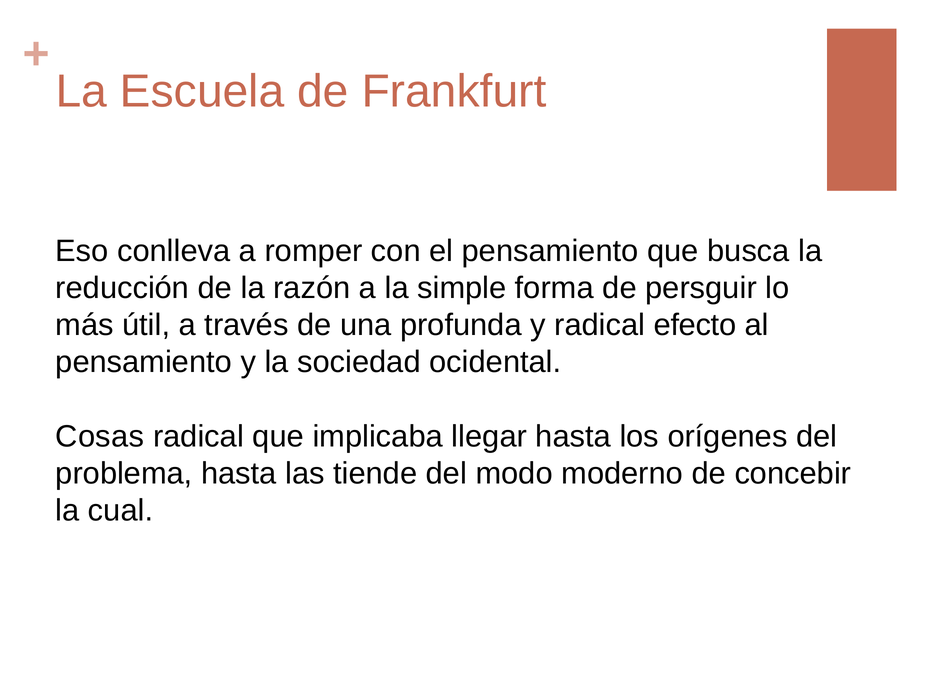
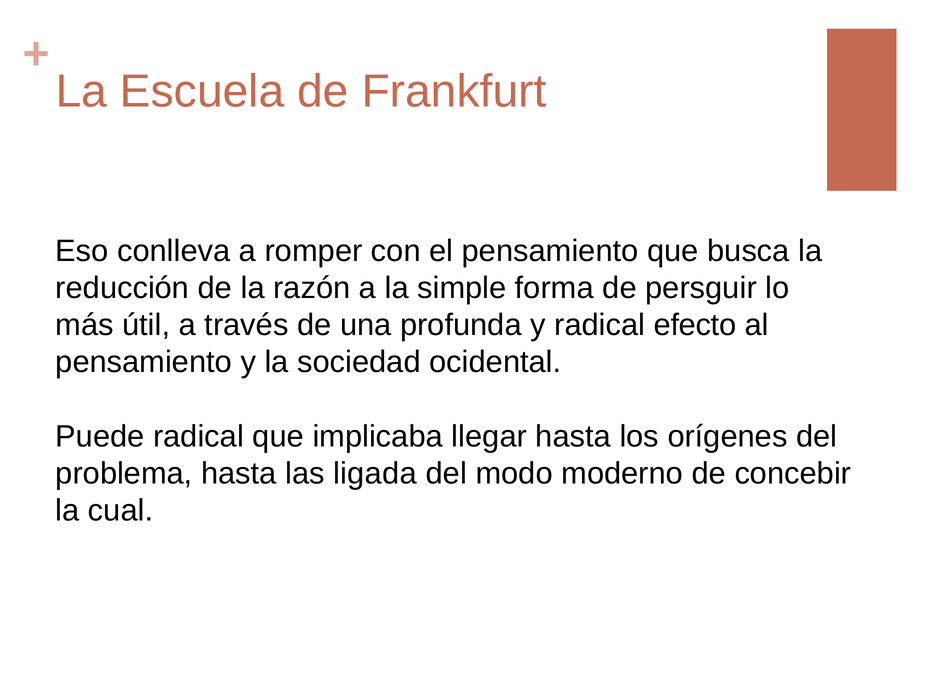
Cosas: Cosas -> Puede
tiende: tiende -> ligada
